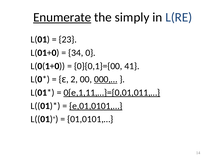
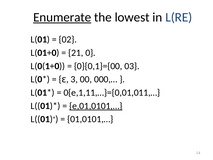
simply: simply -> lowest
23: 23 -> 02
34: 34 -> 21
41: 41 -> 03
2: 2 -> 3
000,… underline: present -> none
0{e,1,11,…}={0,01,011,… underline: present -> none
